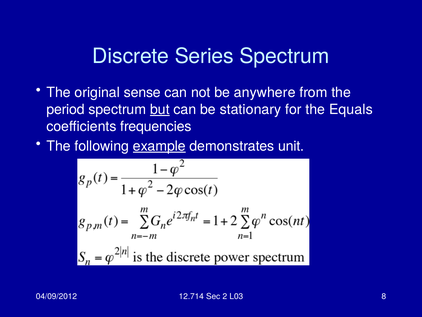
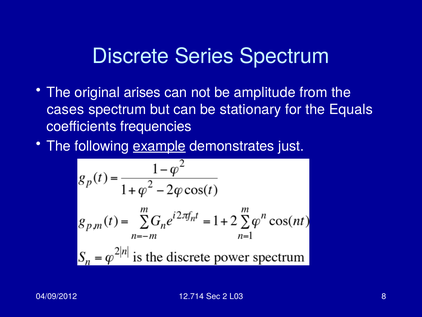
sense: sense -> arises
anywhere: anywhere -> amplitude
period: period -> cases
but underline: present -> none
unit: unit -> just
